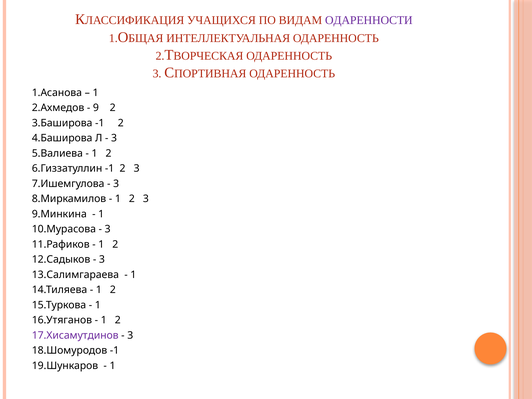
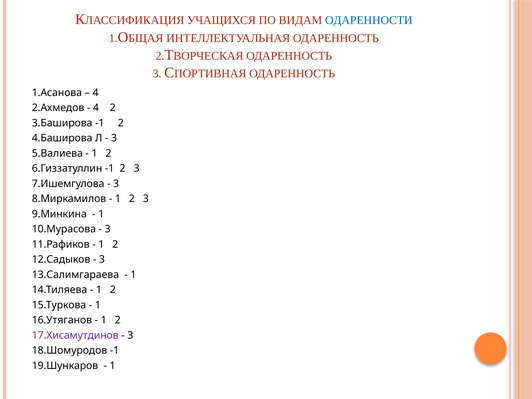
ОДАРЕННОСТИ colour: purple -> blue
1 at (96, 93): 1 -> 4
9 at (96, 108): 9 -> 4
